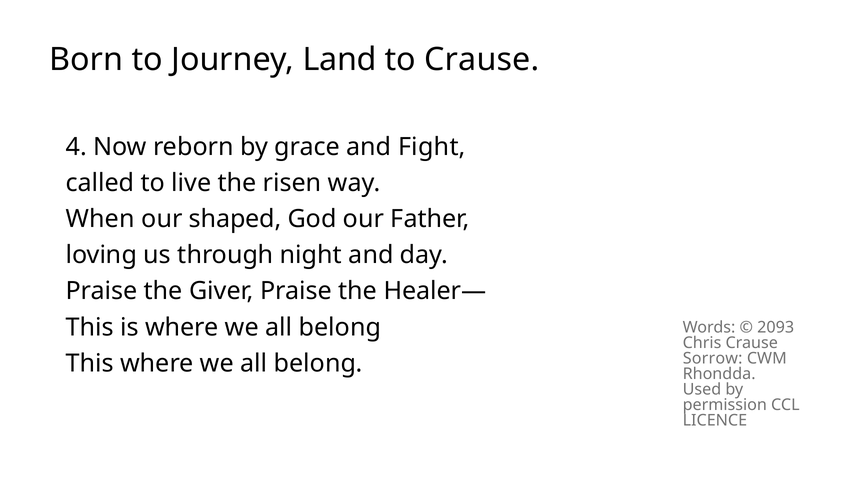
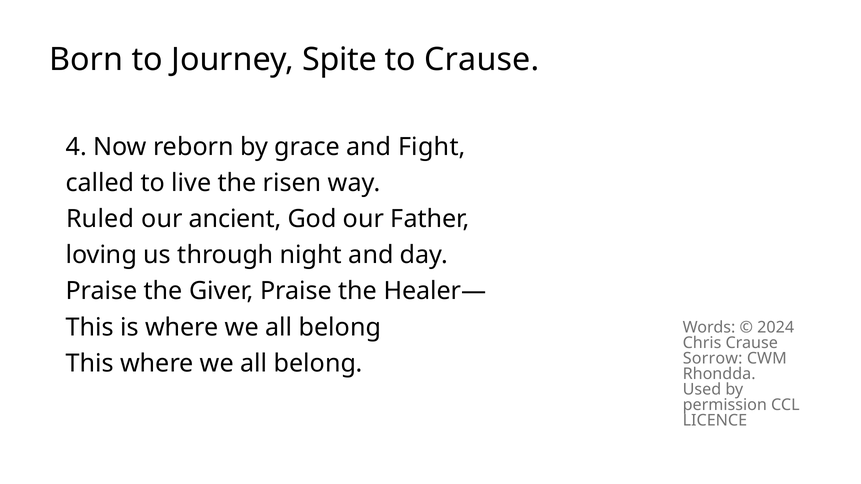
Land: Land -> Spite
When: When -> Ruled
shaped: shaped -> ancient
2093: 2093 -> 2024
